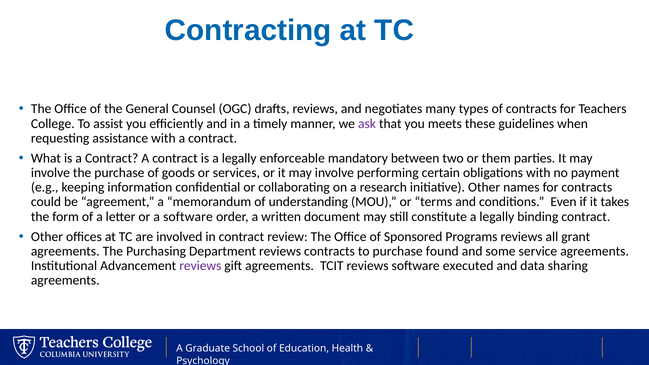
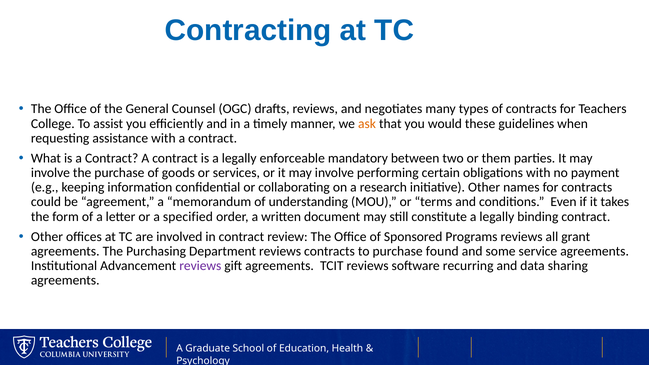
ask colour: purple -> orange
meets: meets -> would
a software: software -> specified
executed: executed -> recurring
